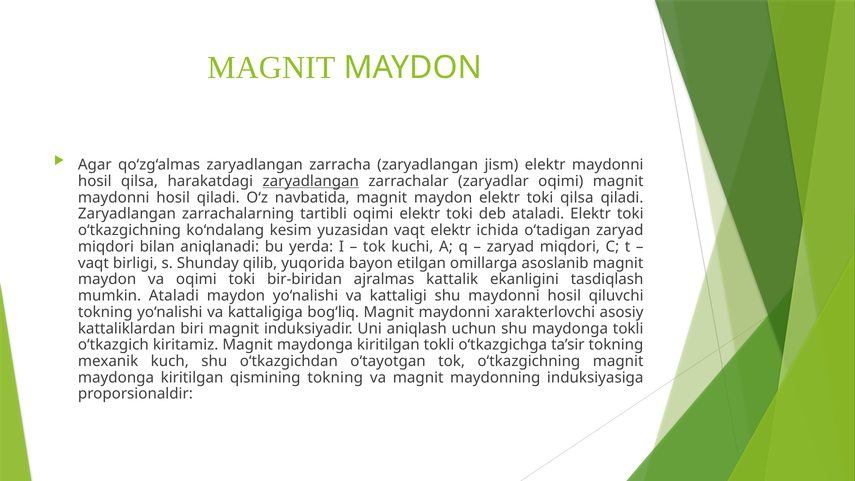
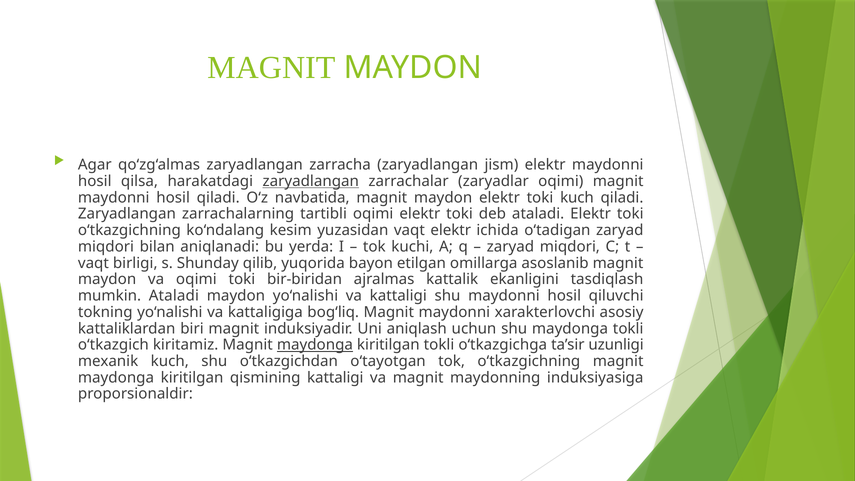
toki qilsa: qilsa -> kuch
maydonga at (315, 345) underline: none -> present
ta’sir tokning: tokning -> uzunligi
qismining tokning: tokning -> kattaligi
